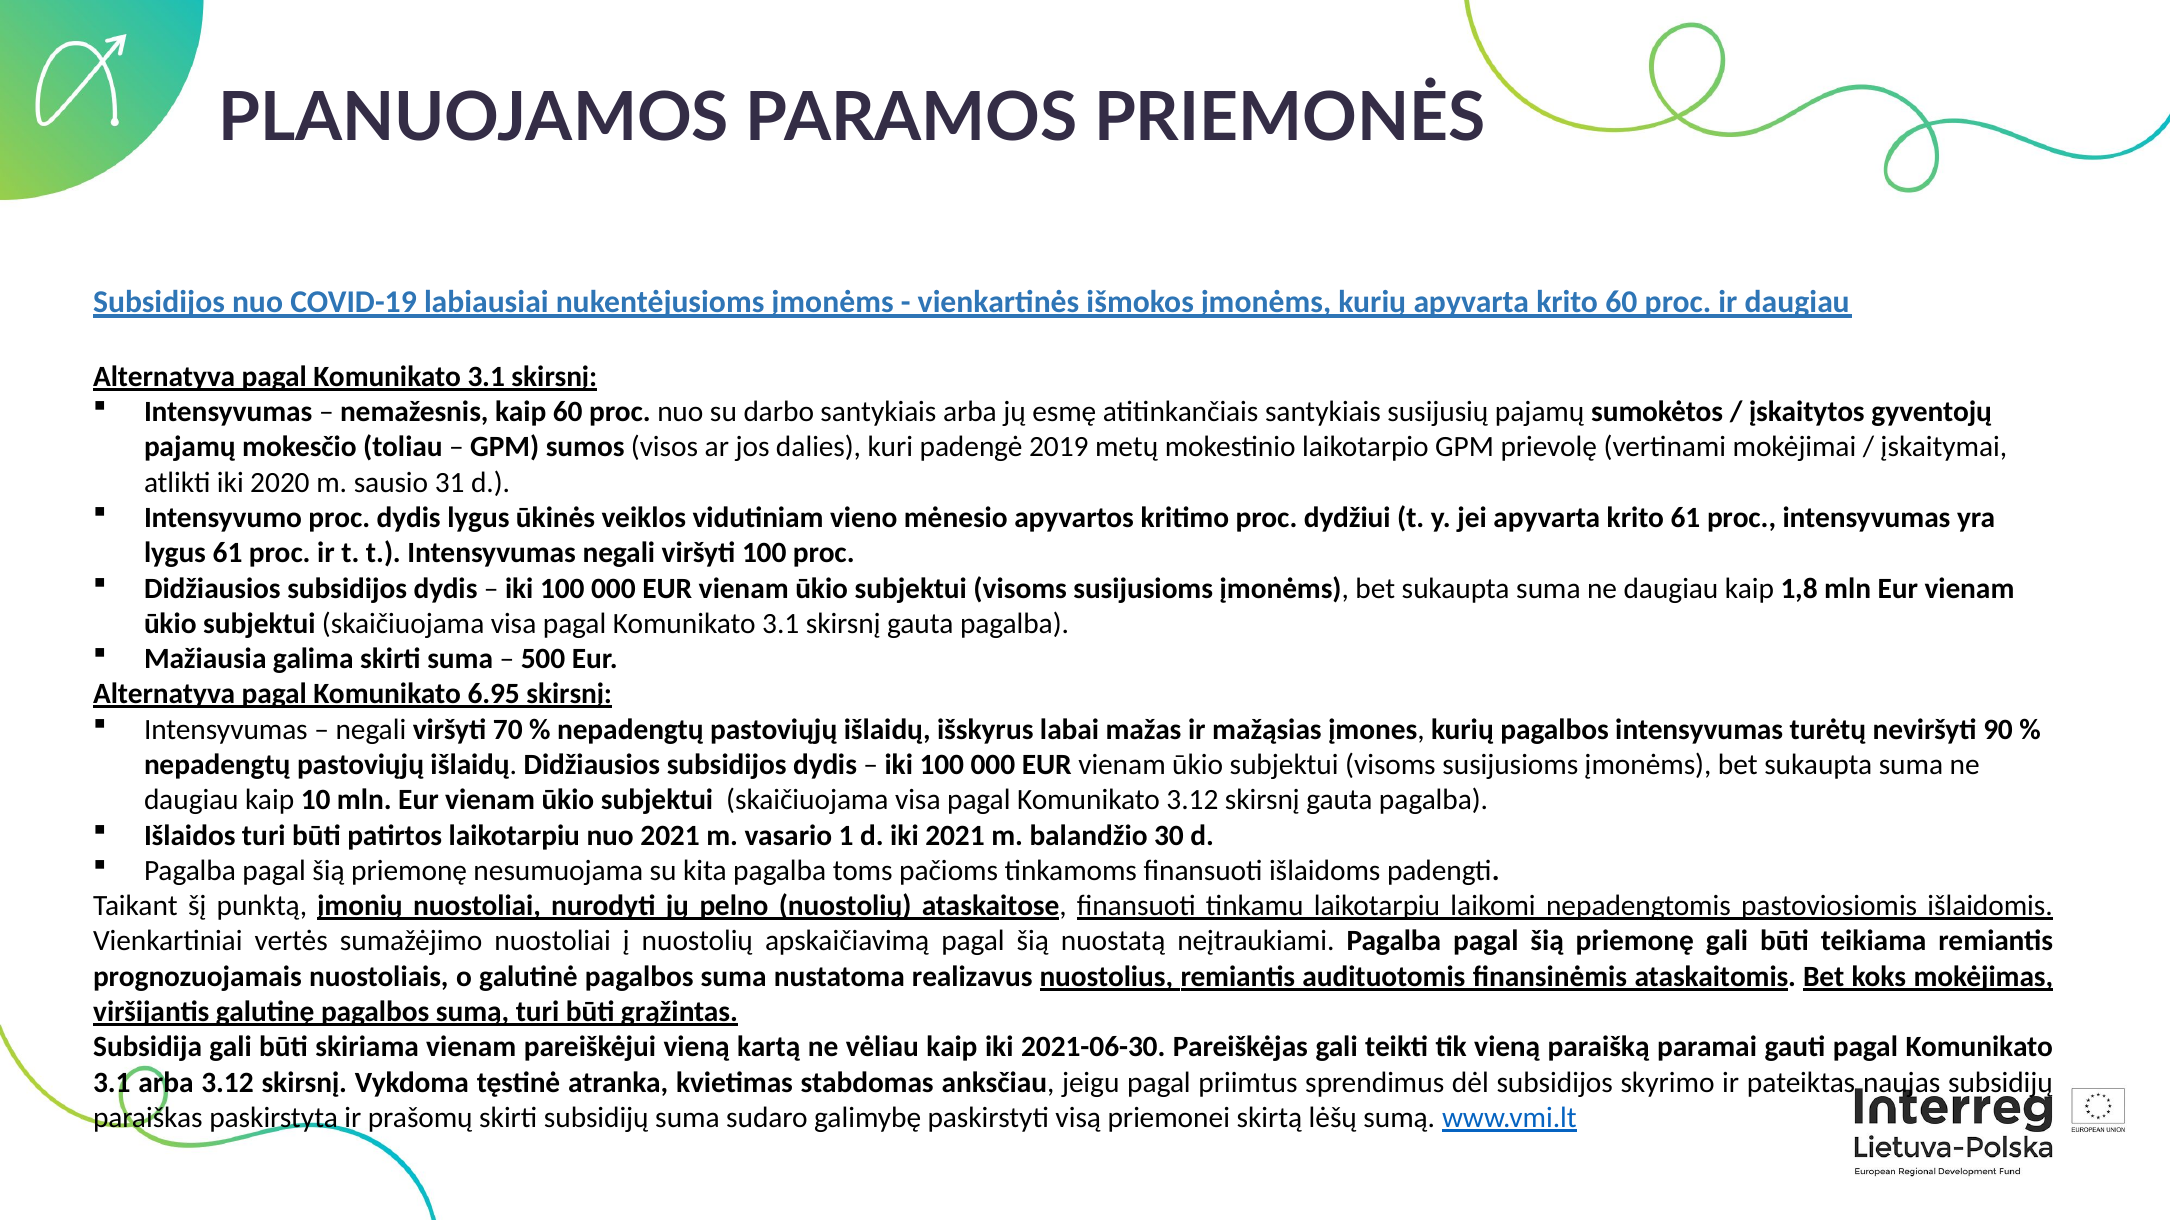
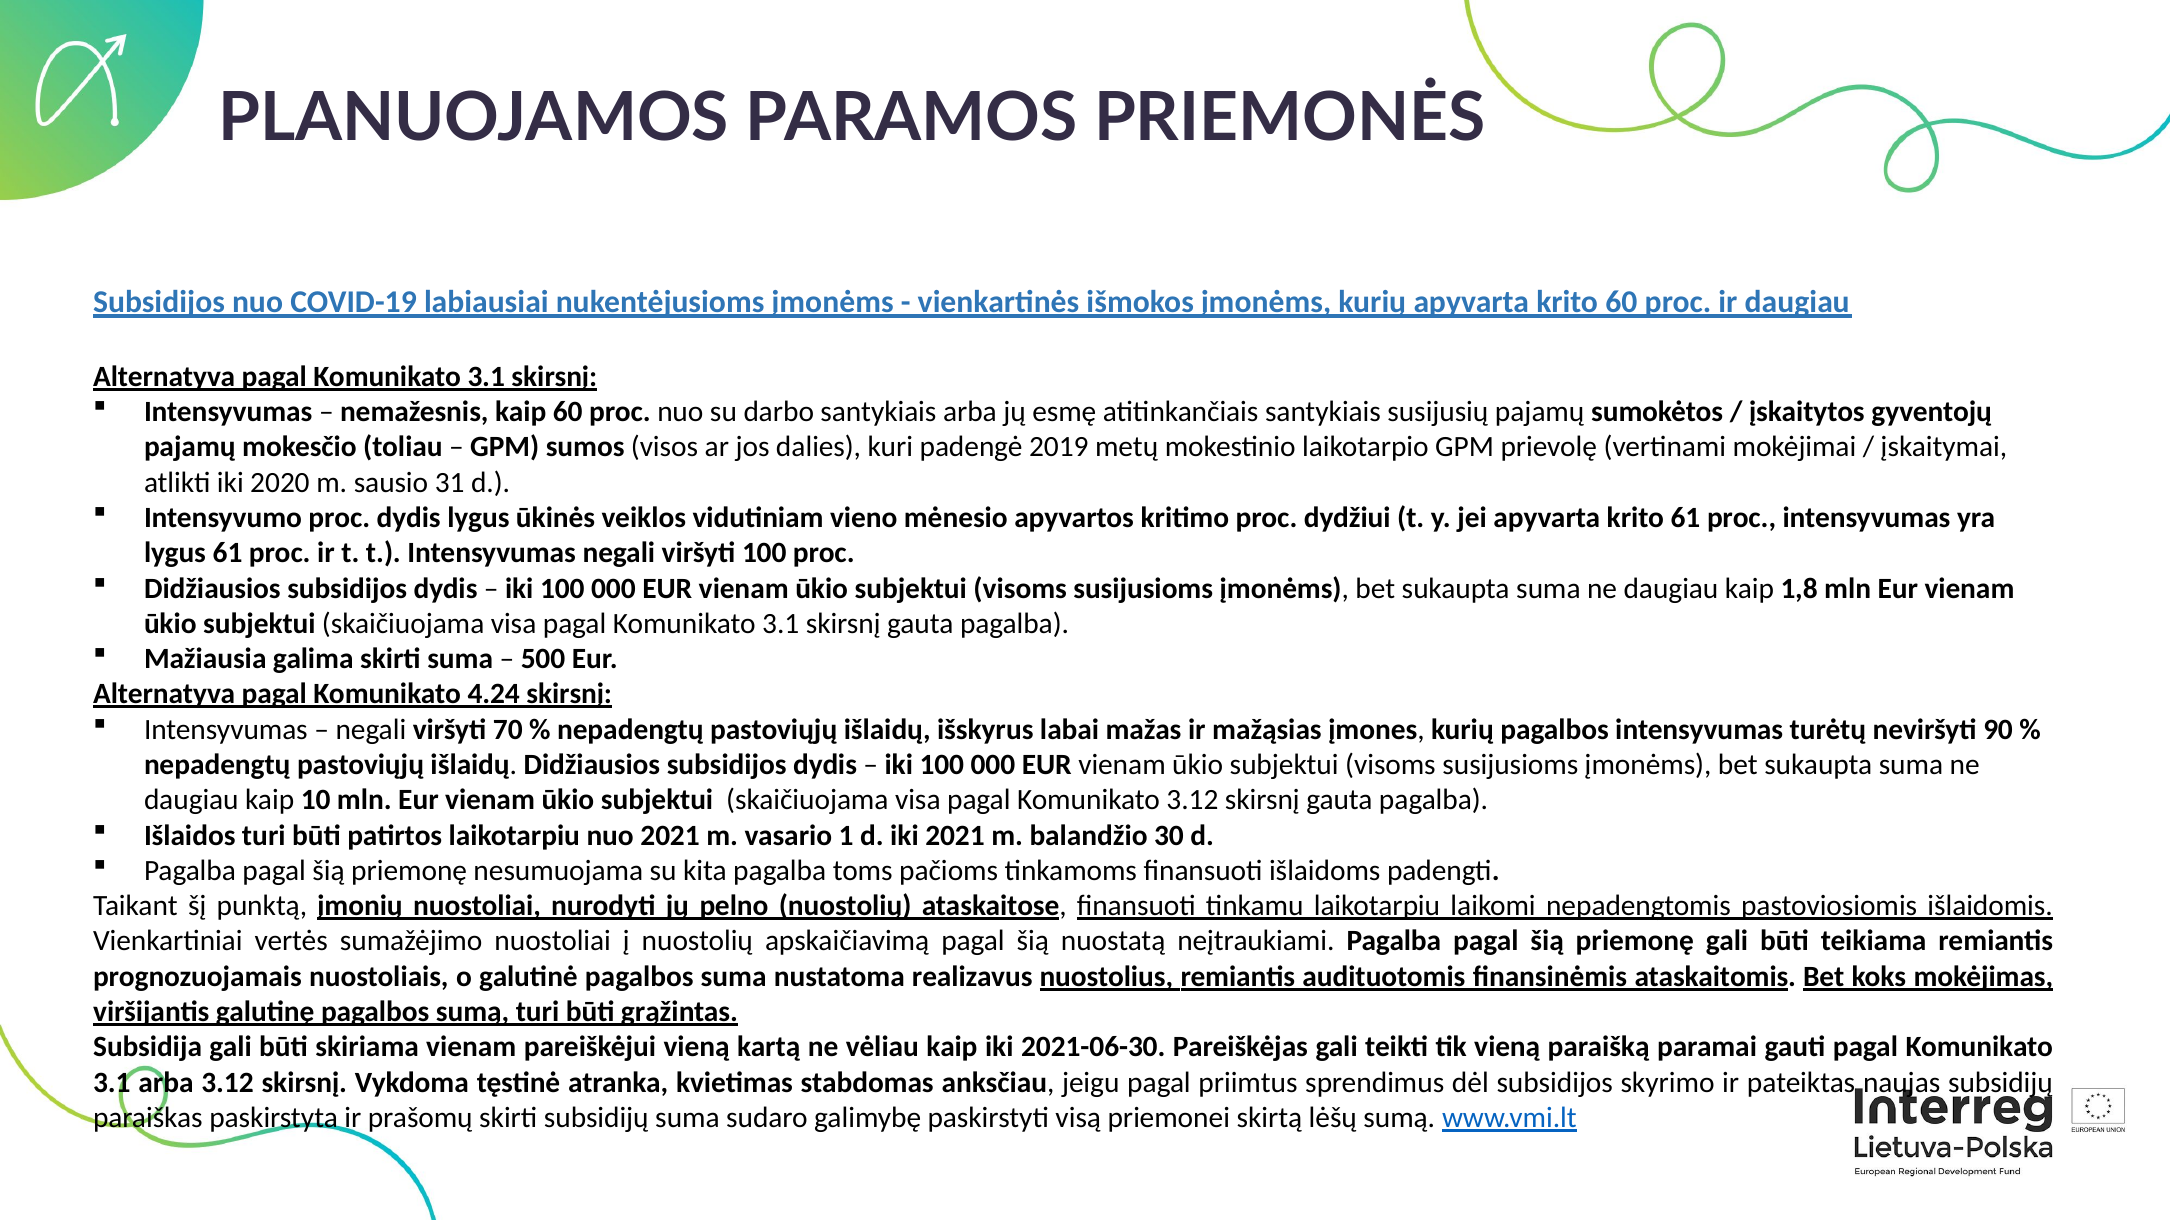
6.95: 6.95 -> 4.24
